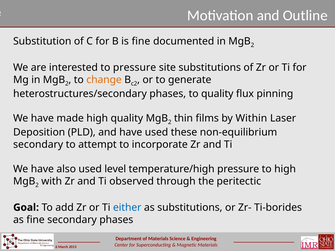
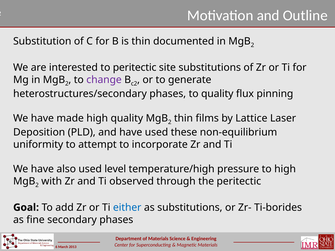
is fine: fine -> thin
to pressure: pressure -> peritectic
change colour: orange -> purple
Within: Within -> Lattice
secondary at (38, 145): secondary -> uniformity
